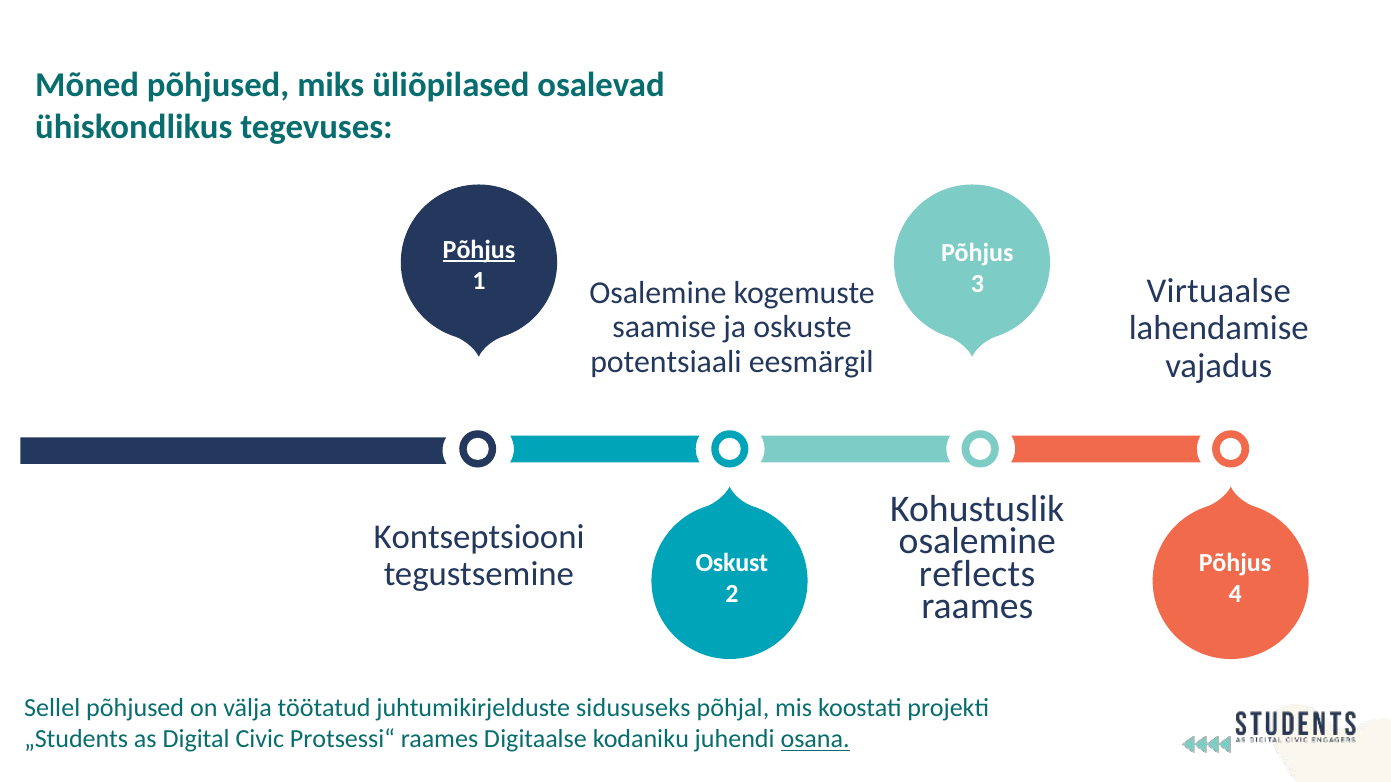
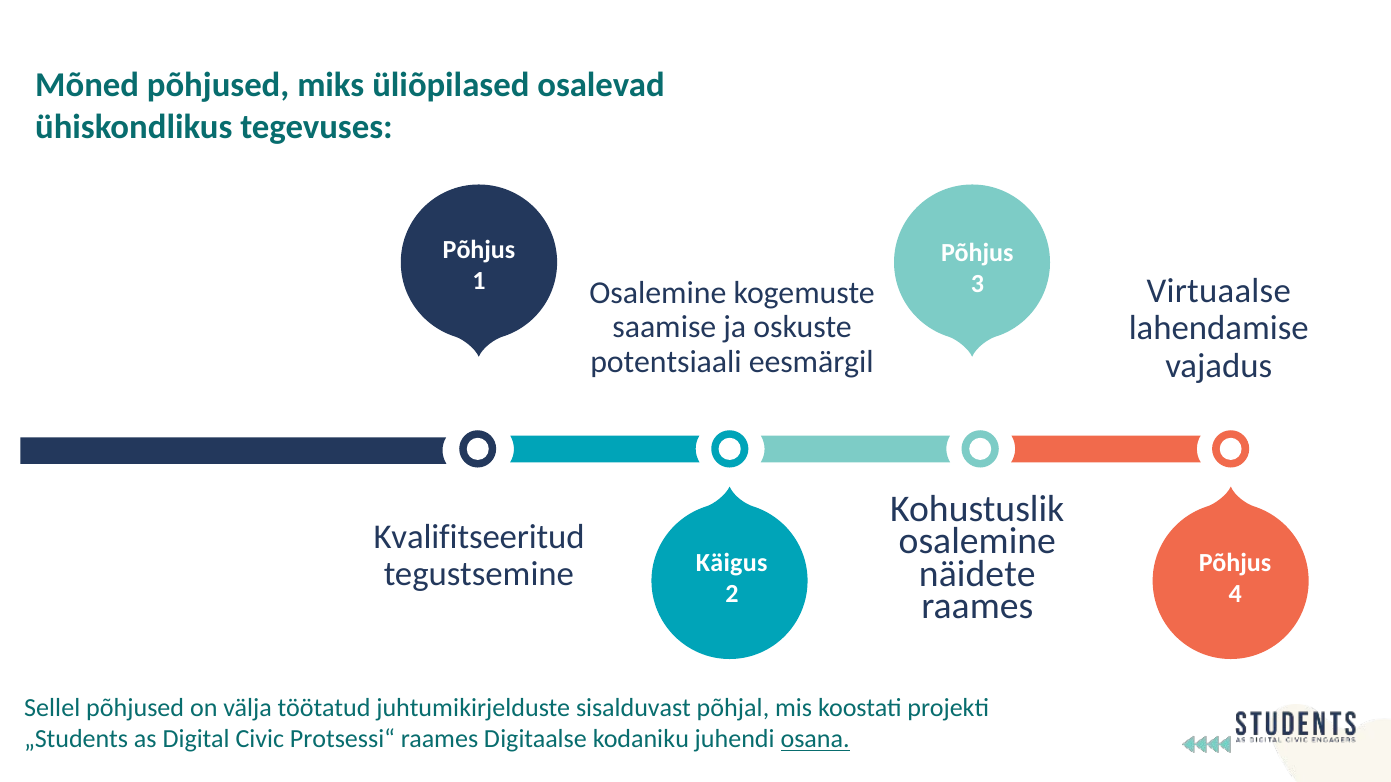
Põhjus at (479, 250) underline: present -> none
Kontseptsiooni: Kontseptsiooni -> Kvalifitseeritud
Oskust: Oskust -> Käigus
reflects: reflects -> näidete
sidususeks: sidususeks -> sisalduvast
